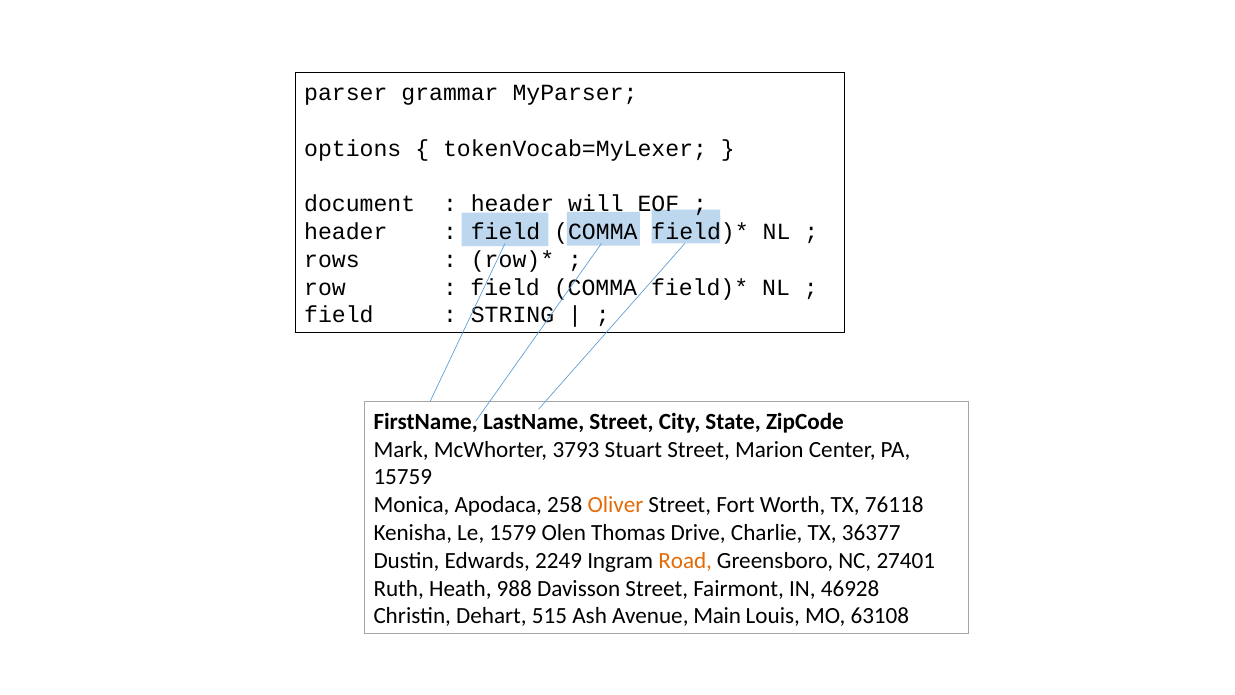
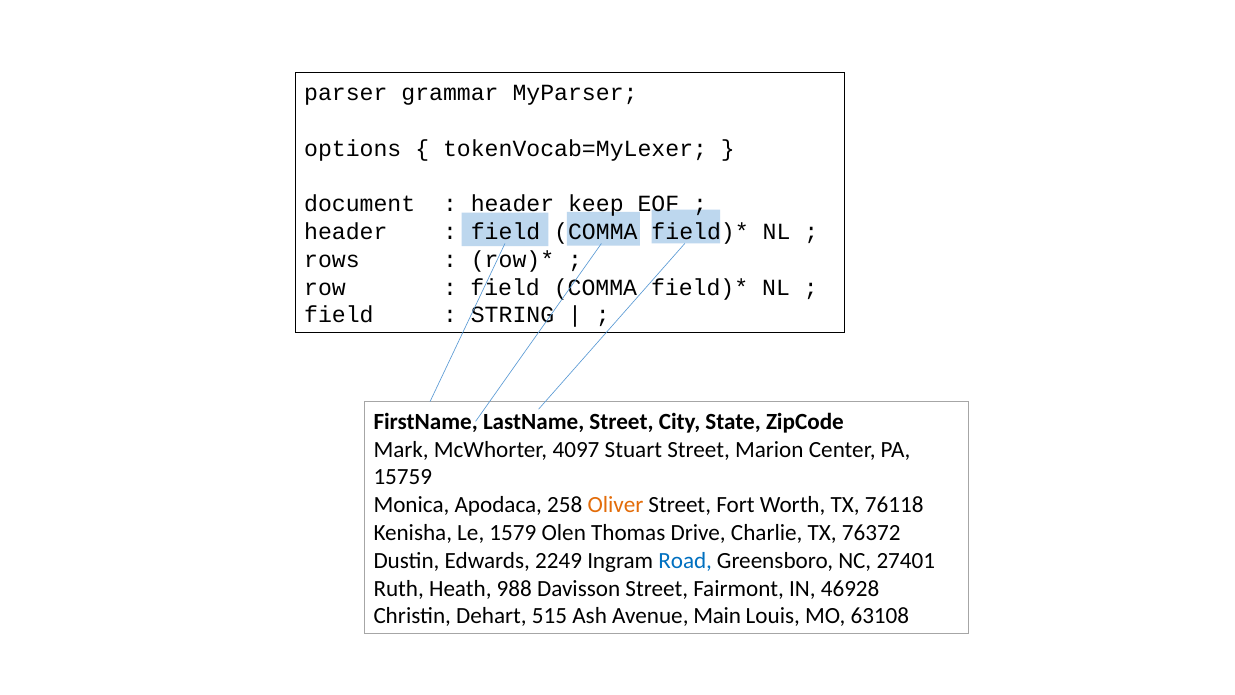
will: will -> keep
3793: 3793 -> 4097
36377: 36377 -> 76372
Road colour: orange -> blue
